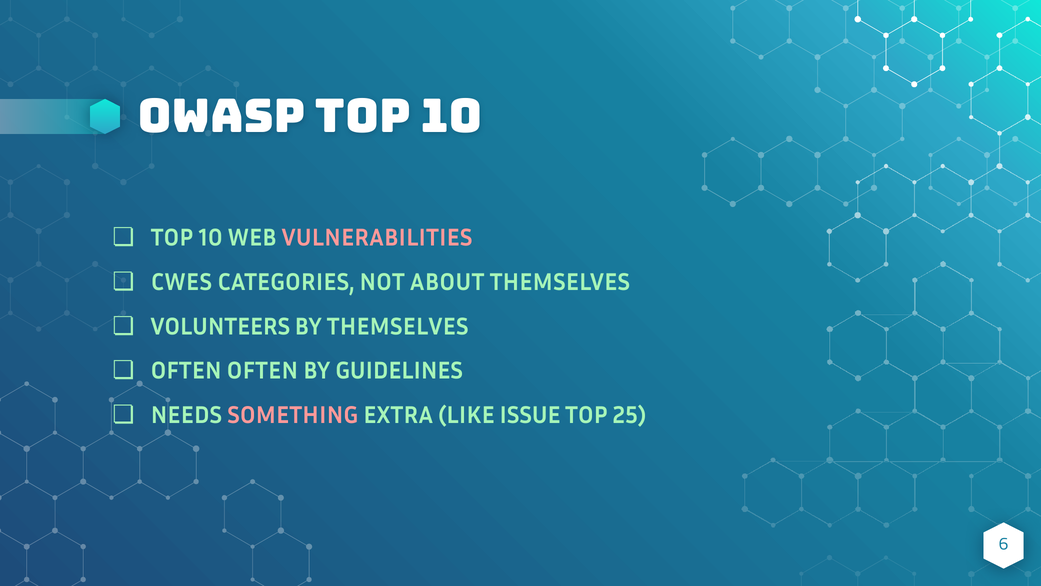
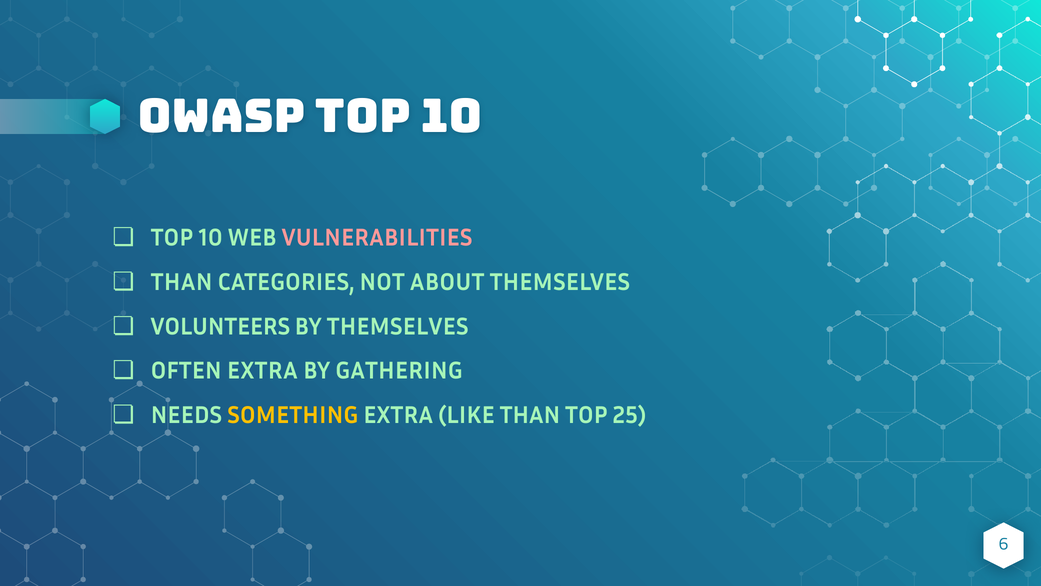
CWES at (182, 282): CWES -> THAN
OFTEN OFTEN: OFTEN -> EXTRA
GUIDELINES: GUIDELINES -> GATHERING
SOMETHING colour: pink -> yellow
LIKE ISSUE: ISSUE -> THAN
